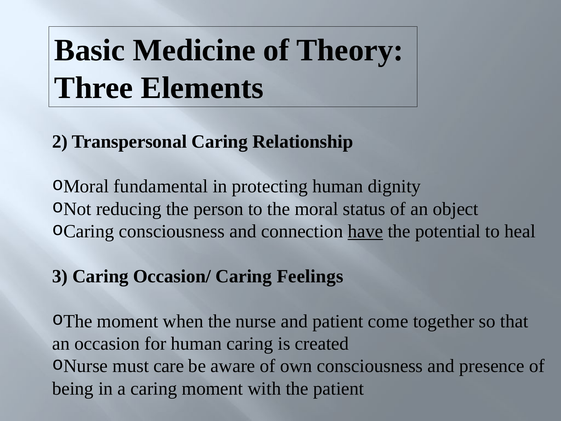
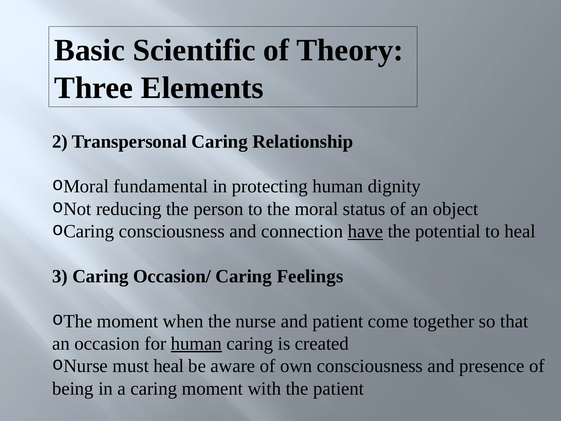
Medicine: Medicine -> Scientific
human at (196, 343) underline: none -> present
must care: care -> heal
